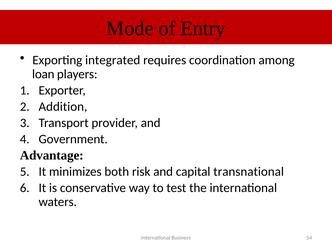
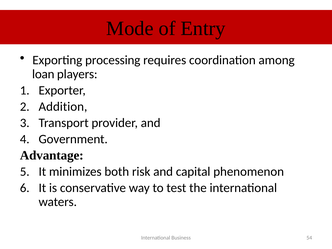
integrated: integrated -> processing
transnational: transnational -> phenomenon
